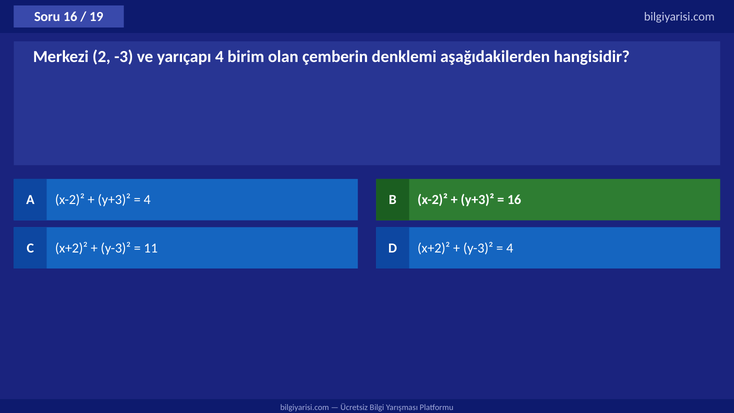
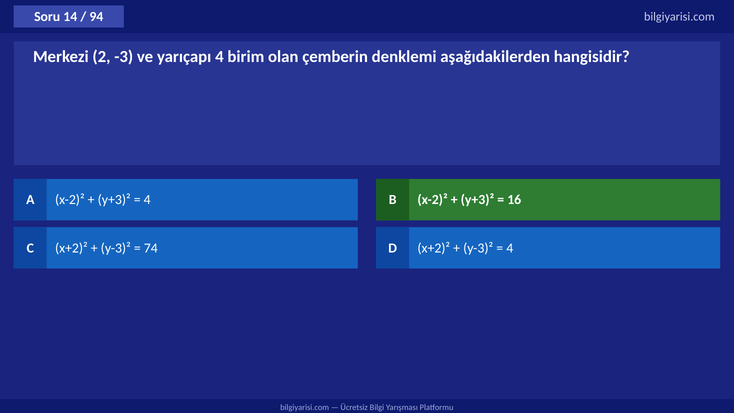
Soru 16: 16 -> 14
19: 19 -> 94
11: 11 -> 74
